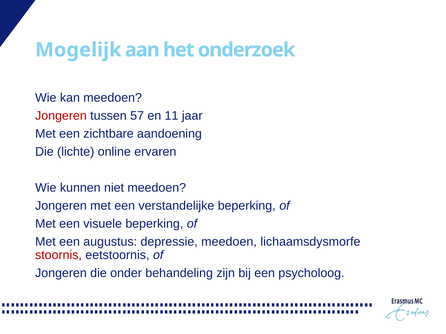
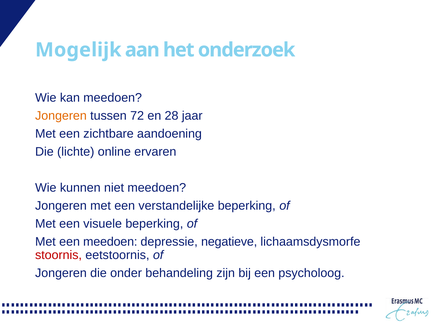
Jongeren at (61, 116) colour: red -> orange
57: 57 -> 72
11: 11 -> 28
een augustus: augustus -> meedoen
depressie meedoen: meedoen -> negatieve
